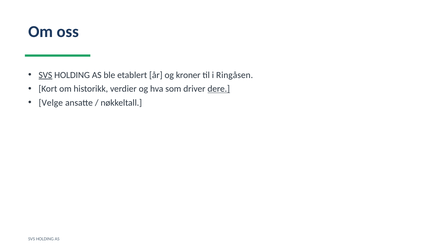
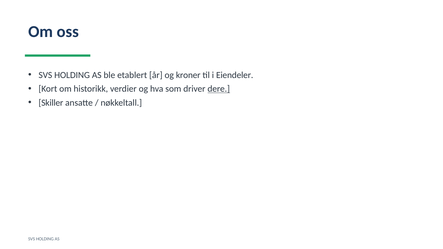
SVS at (45, 75) underline: present -> none
Ringåsen: Ringåsen -> Eiendeler
Velge: Velge -> Skiller
